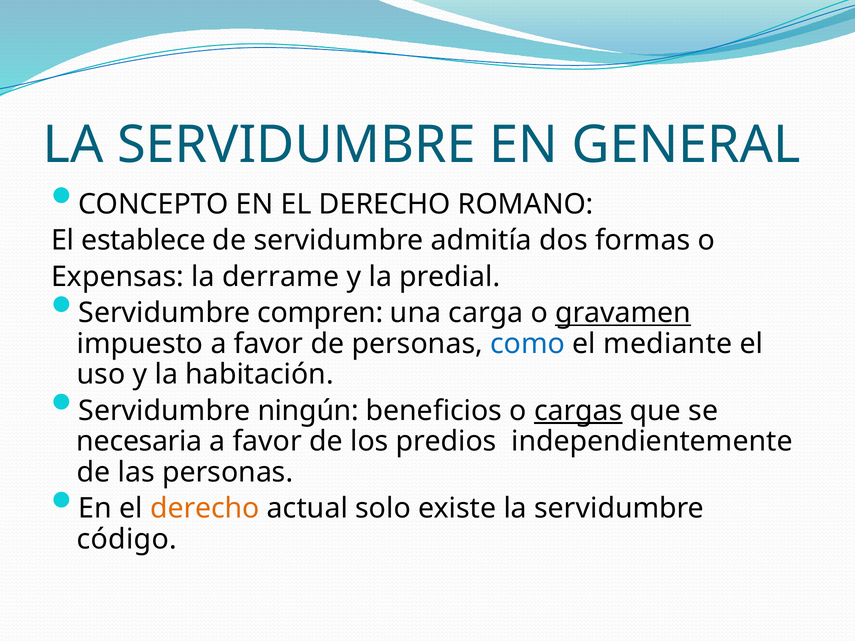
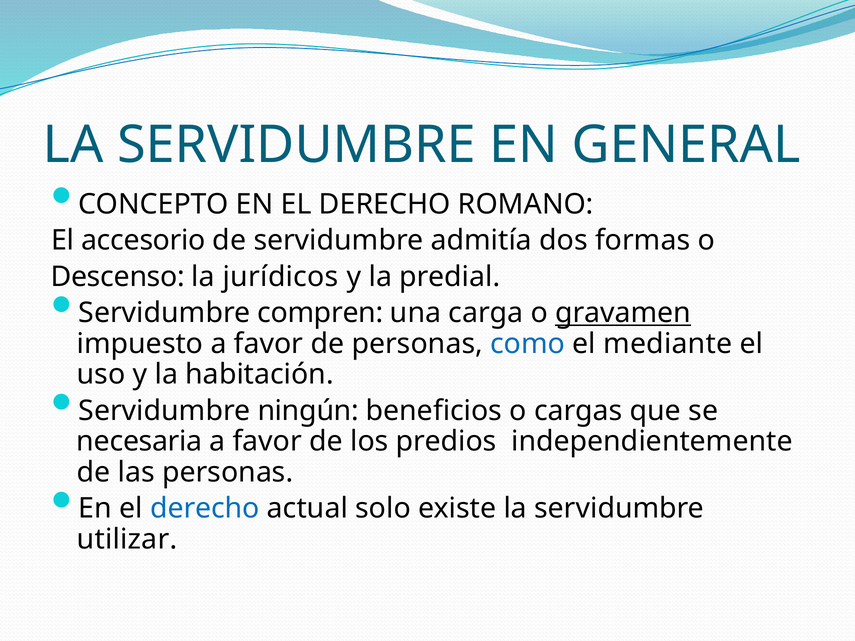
establece: establece -> accesorio
Expensas: Expensas -> Descenso
derrame: derrame -> jurídicos
cargas underline: present -> none
derecho at (205, 509) colour: orange -> blue
código: código -> utilizar
